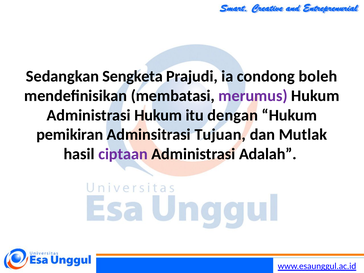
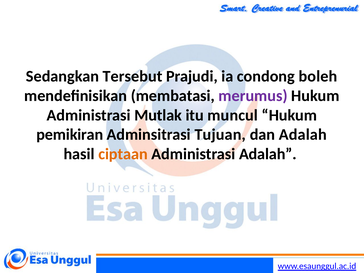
Sengketa: Sengketa -> Tersebut
Administrasi Hukum: Hukum -> Mutlak
dengan: dengan -> muncul
dan Mutlak: Mutlak -> Adalah
ciptaan colour: purple -> orange
